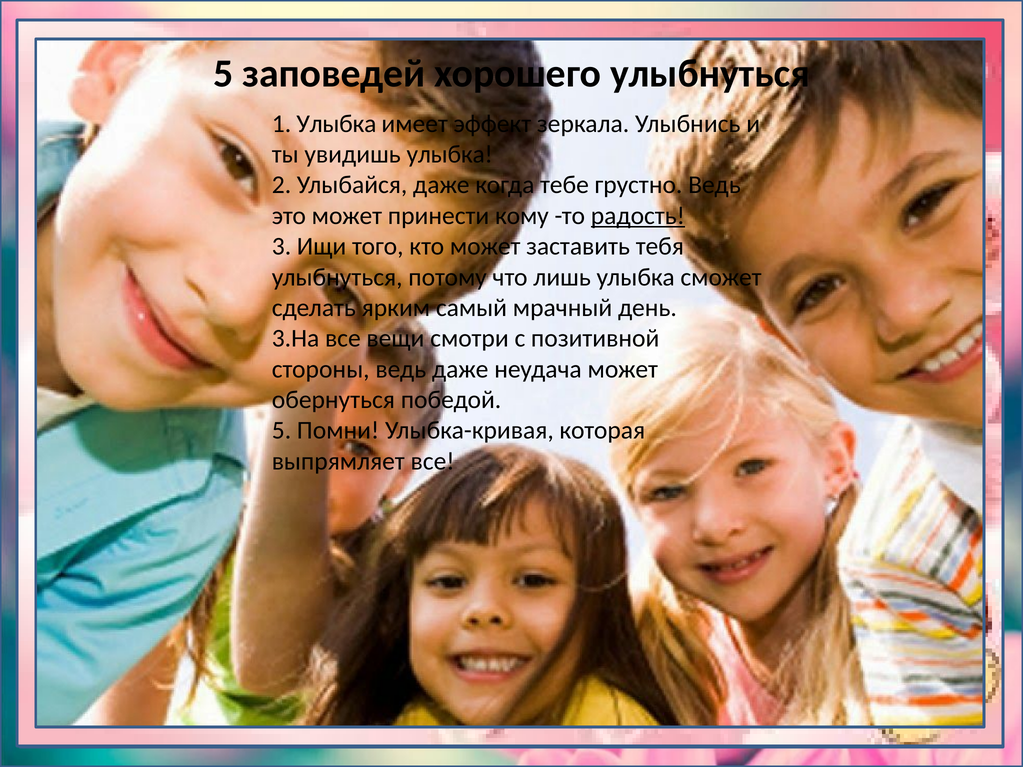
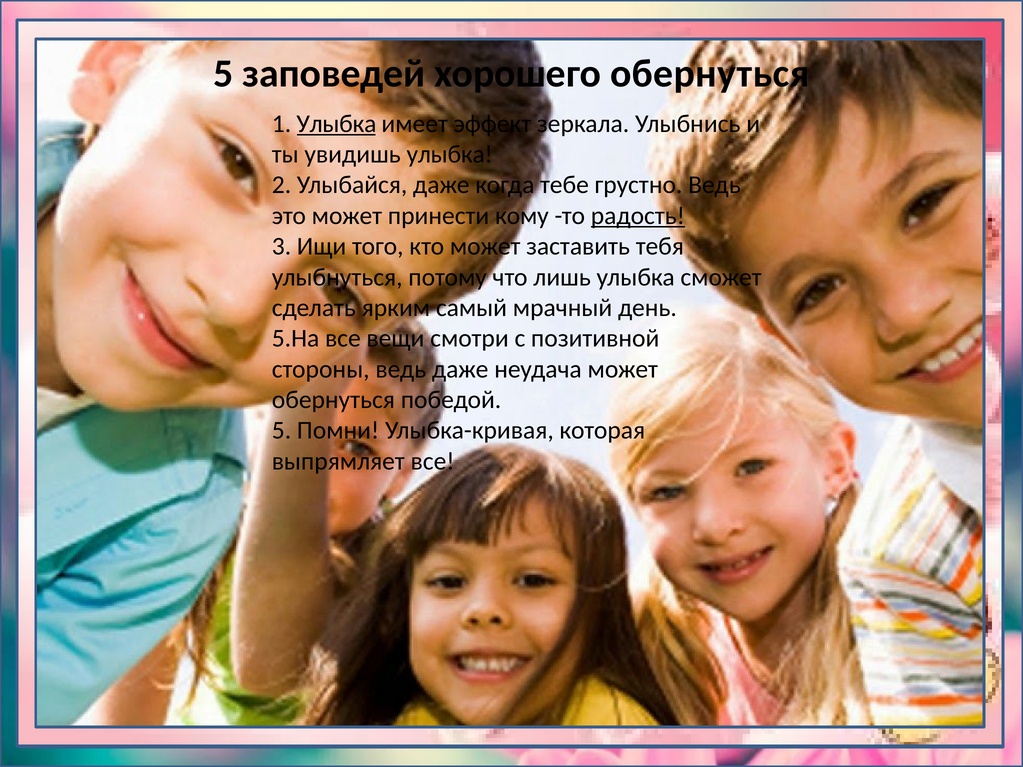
хорошего улыбнуться: улыбнуться -> обернуться
Улыбка at (336, 124) underline: none -> present
3.На: 3.На -> 5.На
